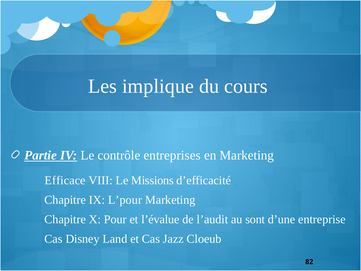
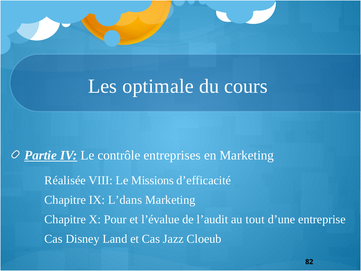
implique: implique -> optimale
Efficace: Efficace -> Réalisée
L’pour: L’pour -> L’dans
sont: sont -> tout
